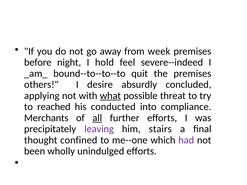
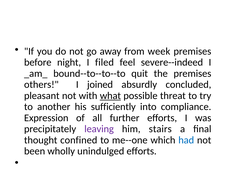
hold: hold -> filed
desire: desire -> joined
applying: applying -> pleasant
reached: reached -> another
conducted: conducted -> sufficiently
Merchants: Merchants -> Expression
all underline: present -> none
had colour: purple -> blue
